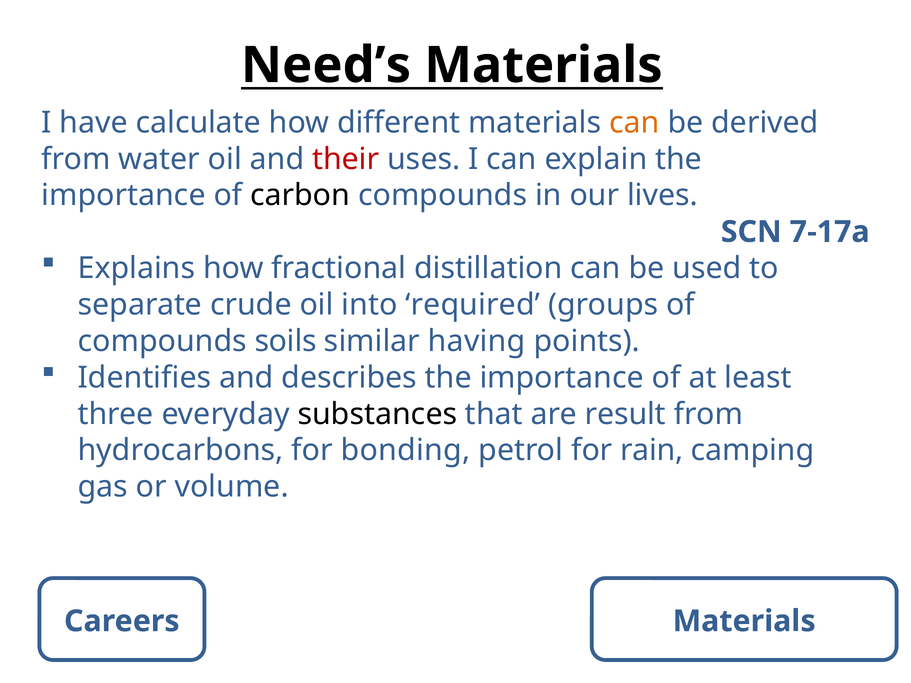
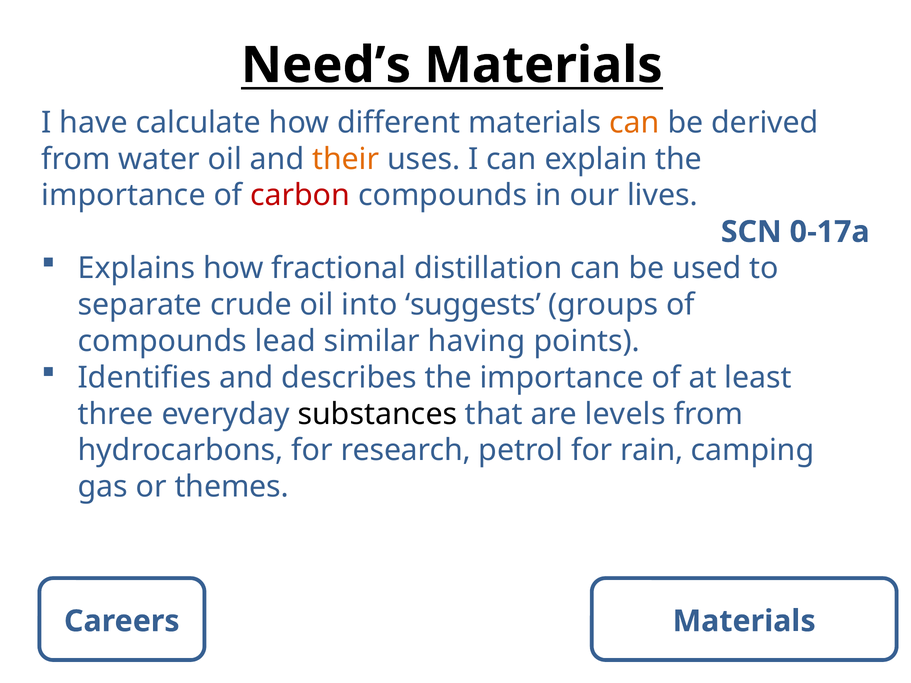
their colour: red -> orange
carbon colour: black -> red
7-17a: 7-17a -> 0-17a
required: required -> suggests
soils: soils -> lead
result: result -> levels
bonding: bonding -> research
volume: volume -> themes
